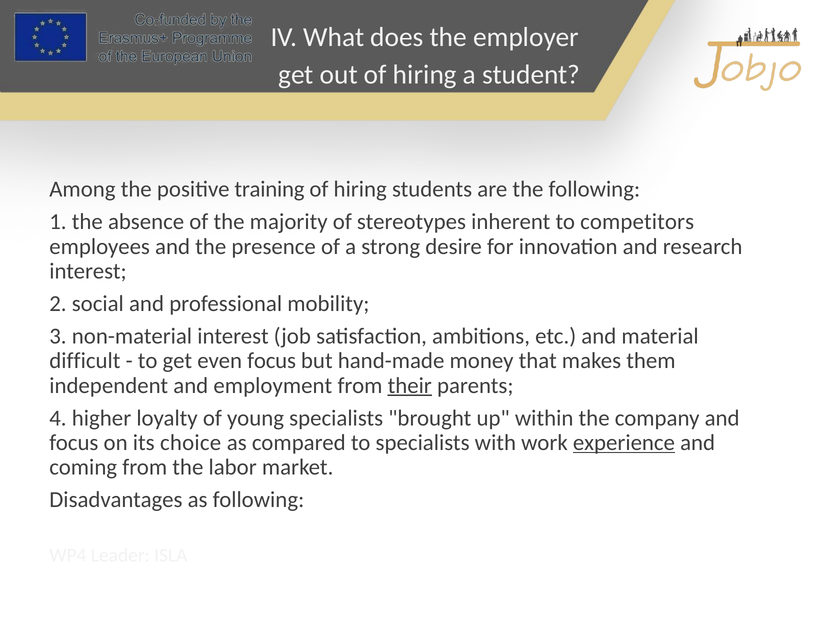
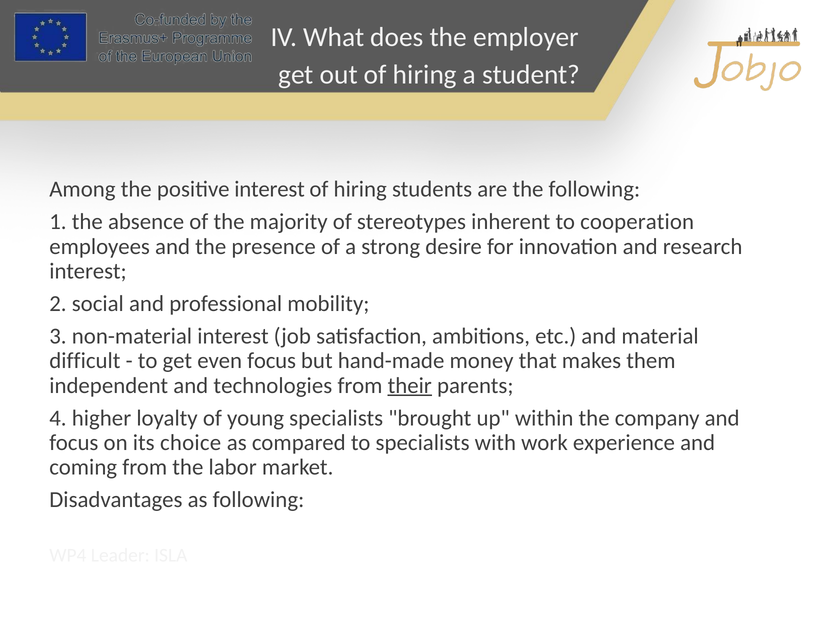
positive training: training -> interest
competitors: competitors -> cooperation
employment: employment -> technologies
experience underline: present -> none
